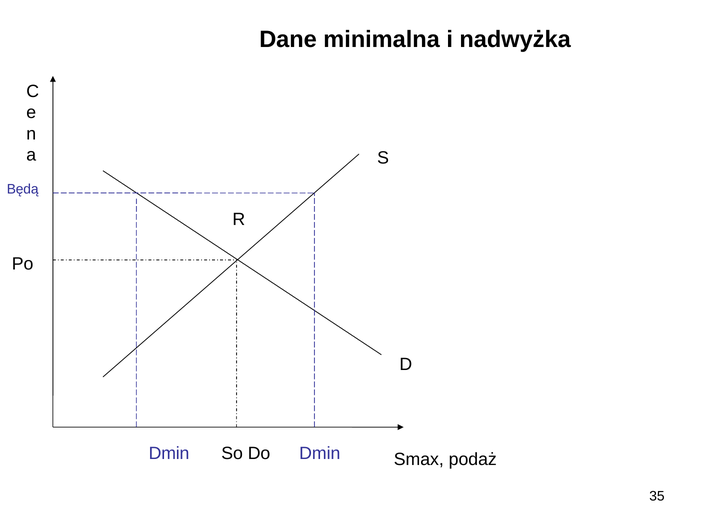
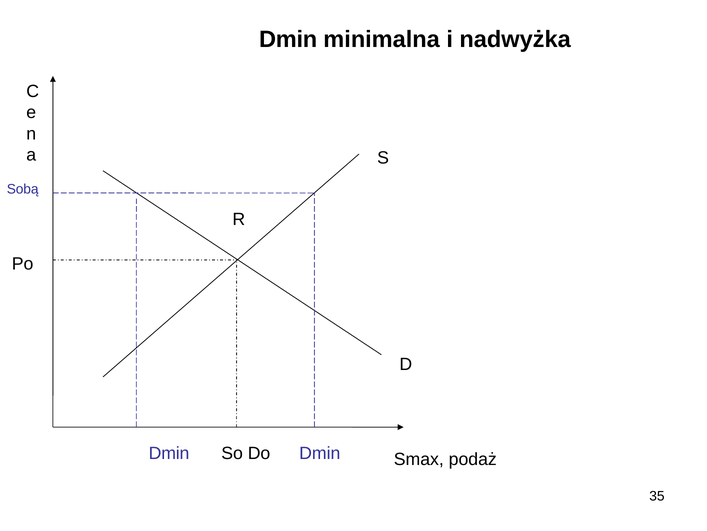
Dane at (288, 39): Dane -> Dmin
Będą: Będą -> Sobą
